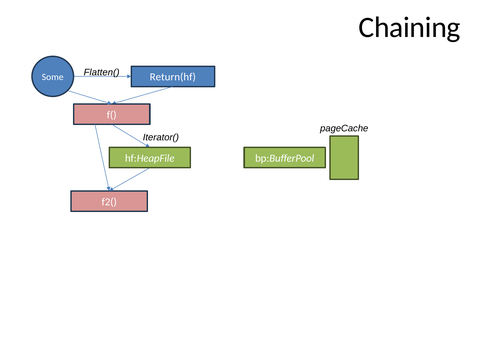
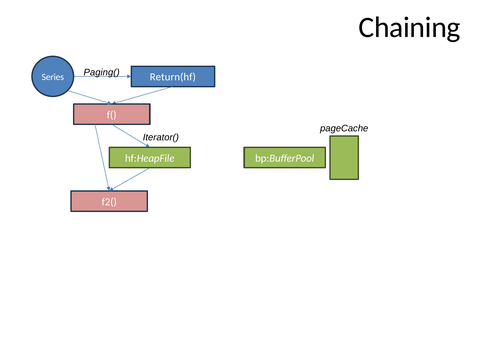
Flatten(: Flatten( -> Paging(
Some: Some -> Series
